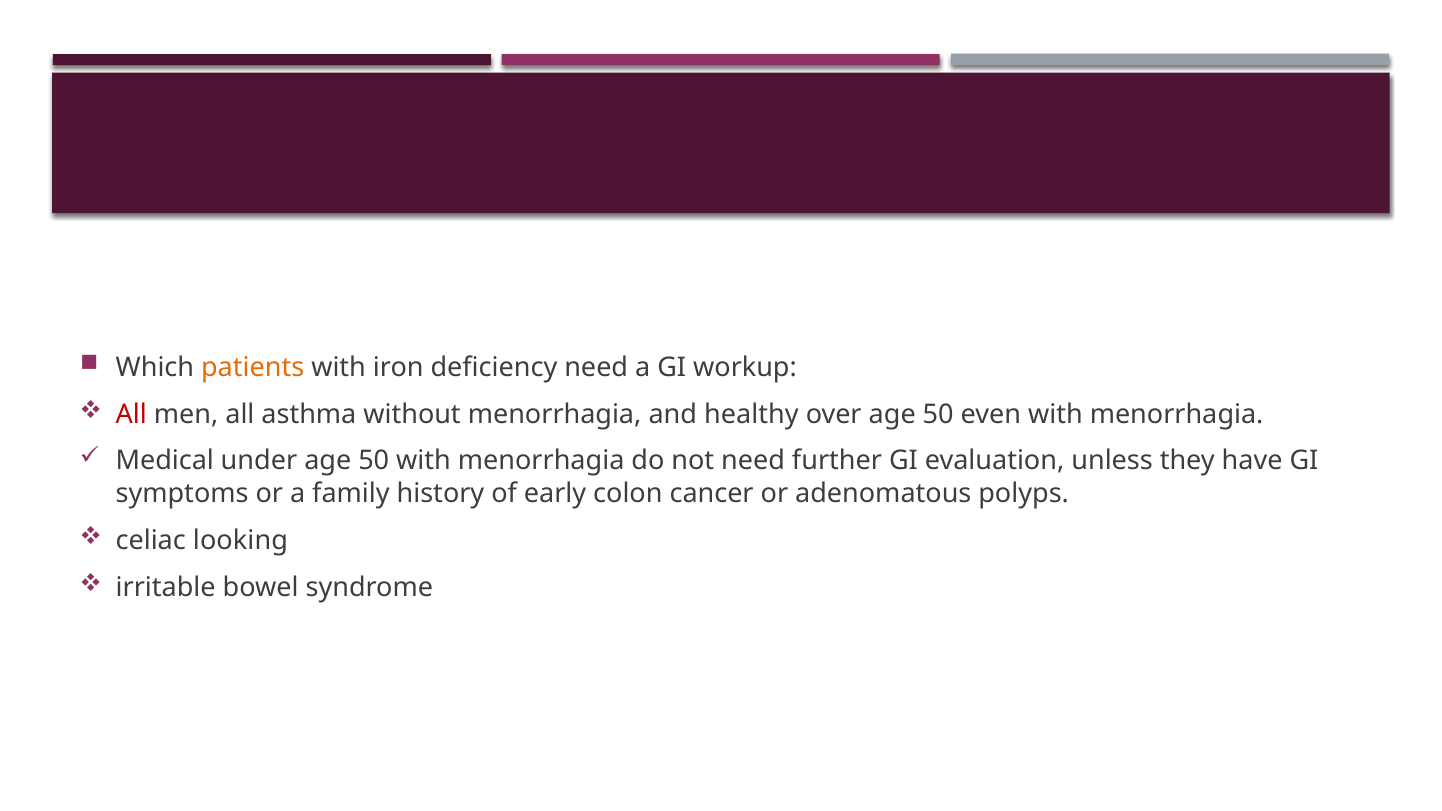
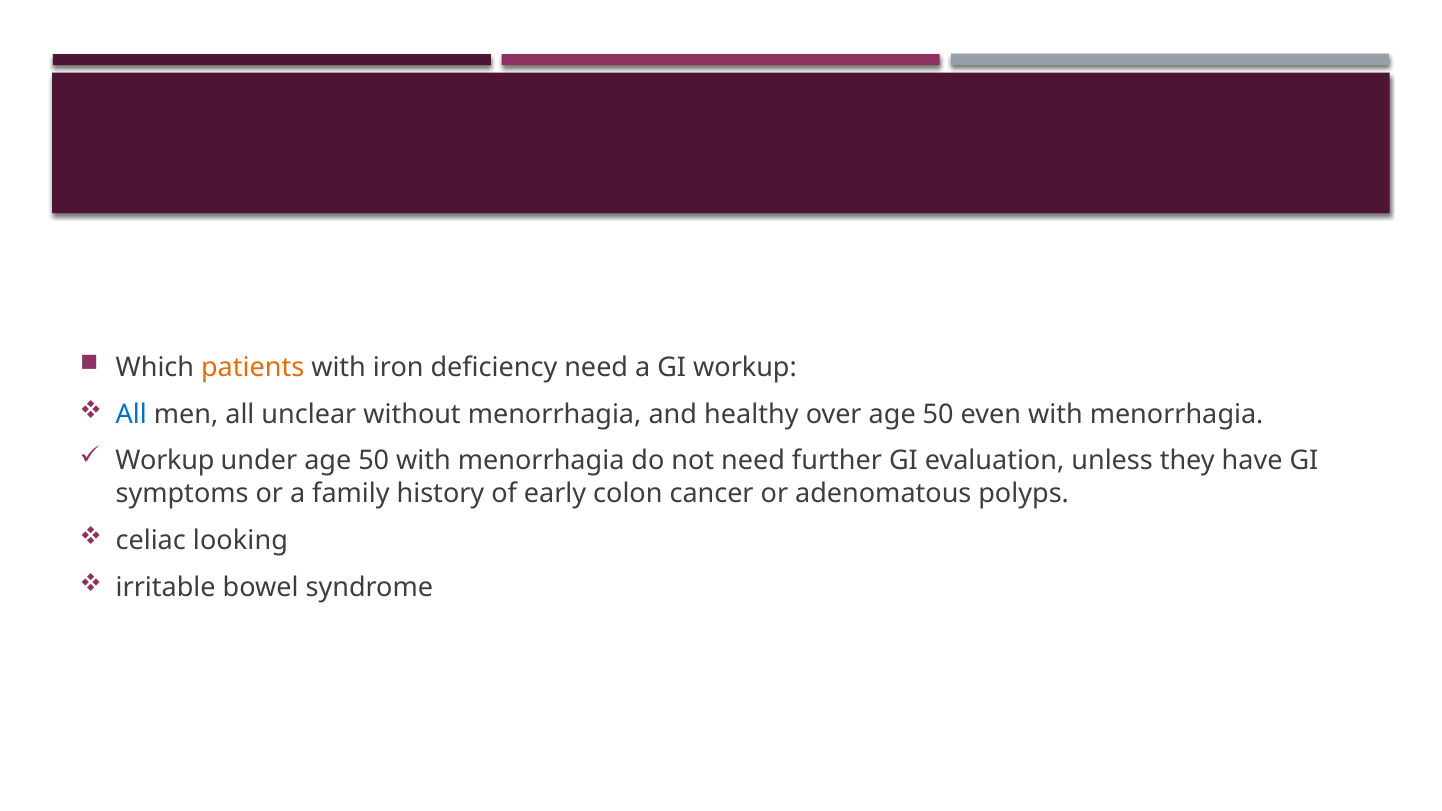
All at (131, 414) colour: red -> blue
asthma: asthma -> unclear
Medical at (165, 461): Medical -> Workup
